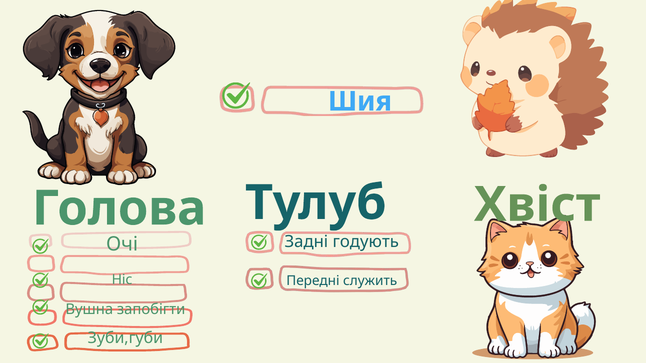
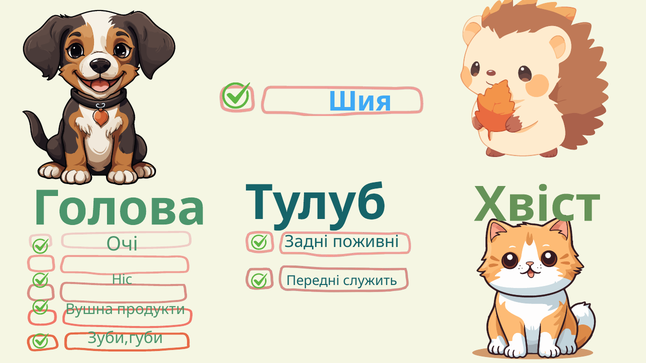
годують: годують -> поживні
запобігти: запобігти -> продукти
